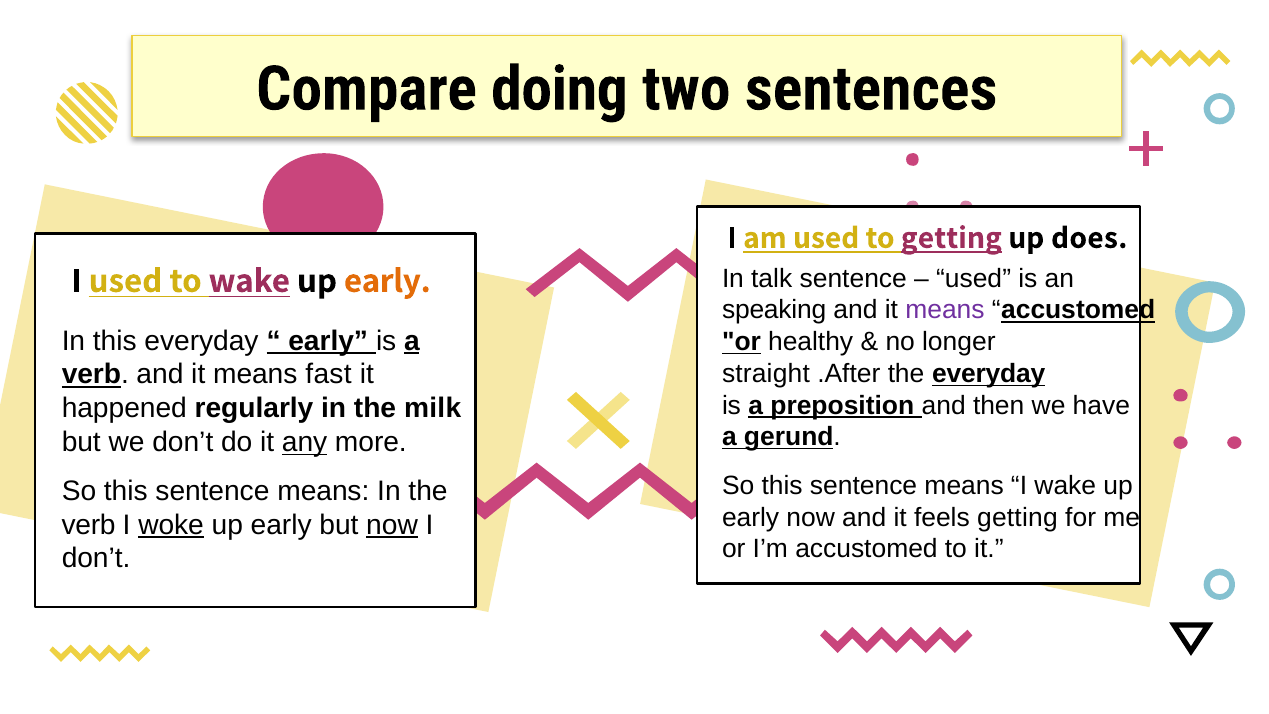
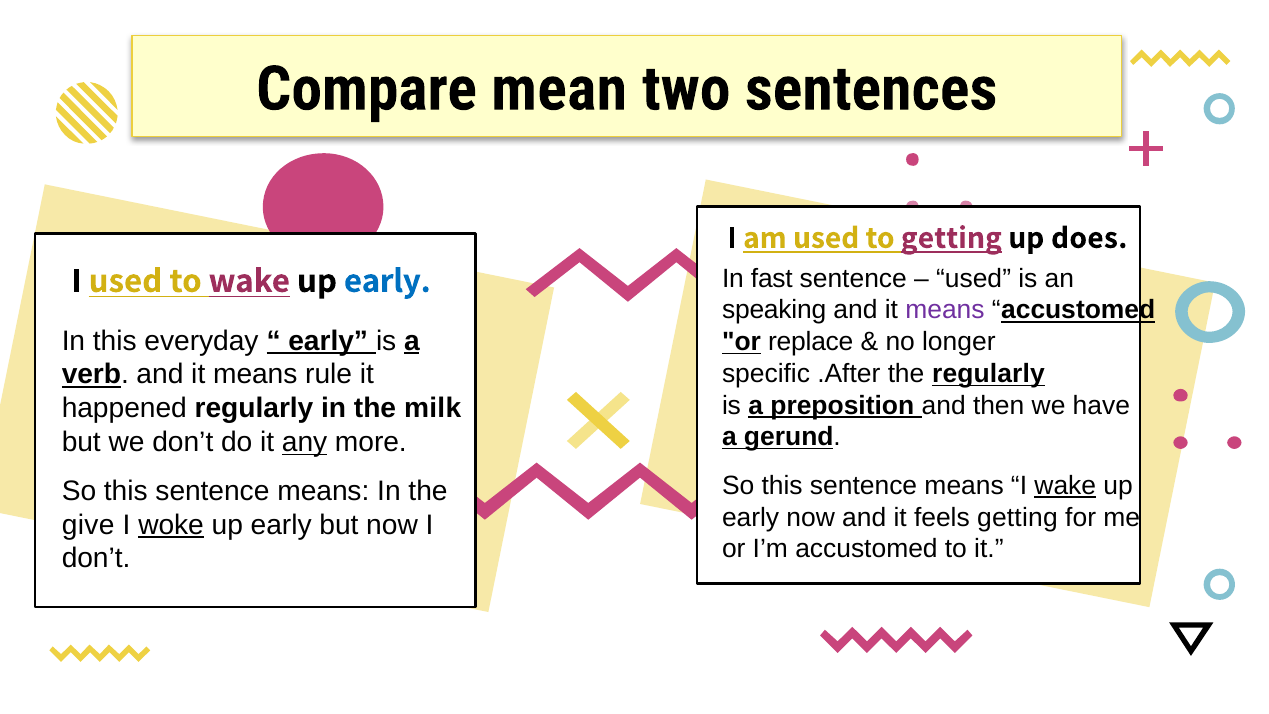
doing: doing -> mean
early at (387, 280) colour: orange -> blue
talk: talk -> fast
or healthy: healthy -> replace
straight: straight -> specific
the everyday: everyday -> regularly
fast: fast -> rule
wake at (1065, 486) underline: none -> present
verb at (89, 525): verb -> give
now at (392, 525) underline: present -> none
